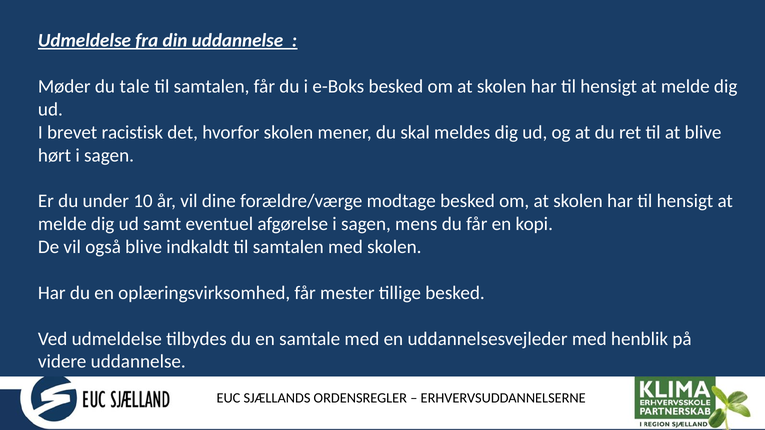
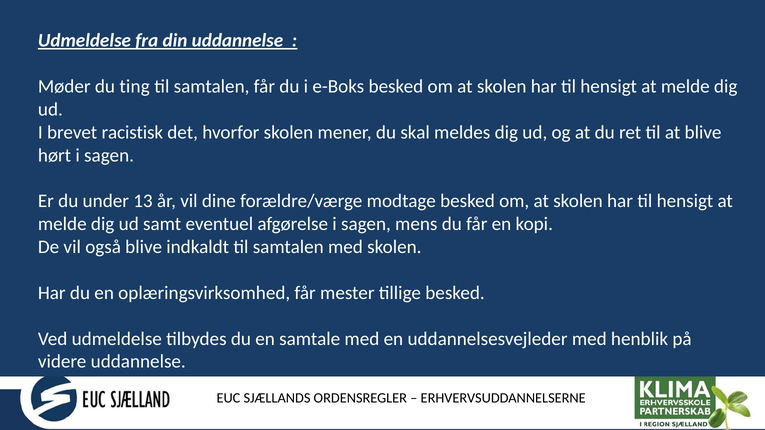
tale: tale -> ting
10: 10 -> 13
